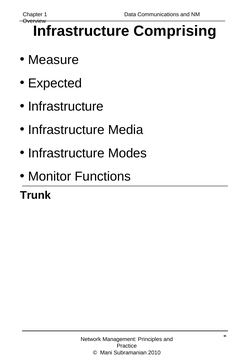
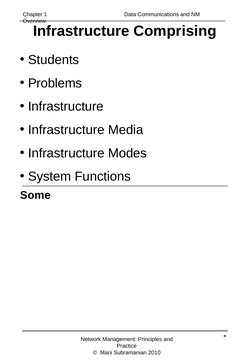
Measure: Measure -> Students
Expected: Expected -> Problems
Monitor: Monitor -> System
Trunk: Trunk -> Some
